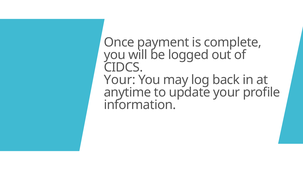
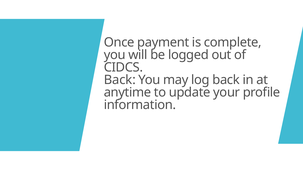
Your at (120, 80): Your -> Back
